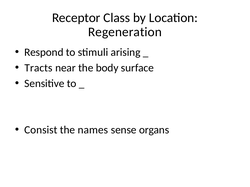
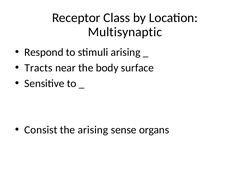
Regeneration: Regeneration -> Multisynaptic
the names: names -> arising
